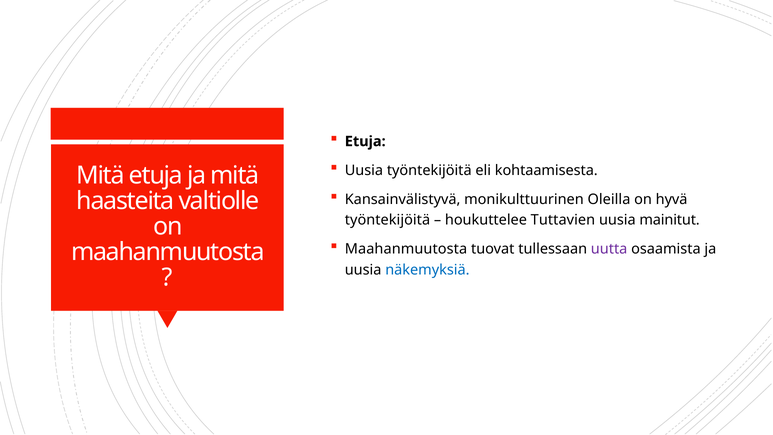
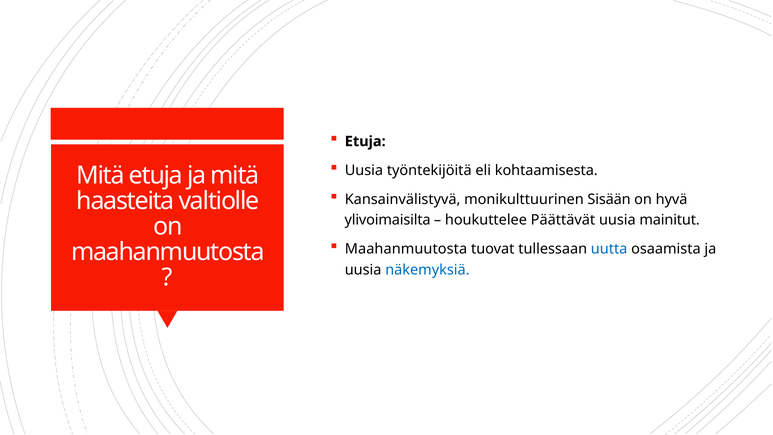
Oleilla: Oleilla -> Sisään
työntekijöitä at (387, 220): työntekijöitä -> ylivoimaisilta
Tuttavien: Tuttavien -> Päättävät
uutta colour: purple -> blue
